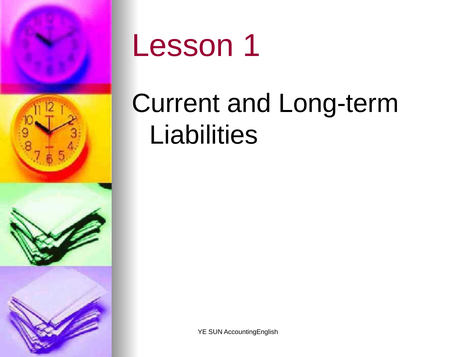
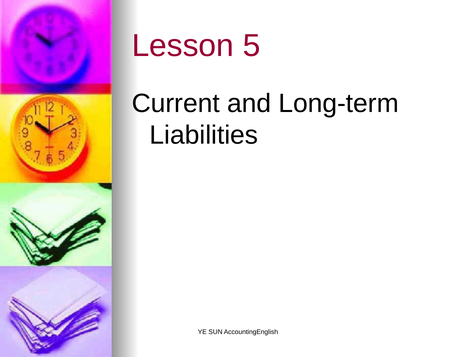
1: 1 -> 5
